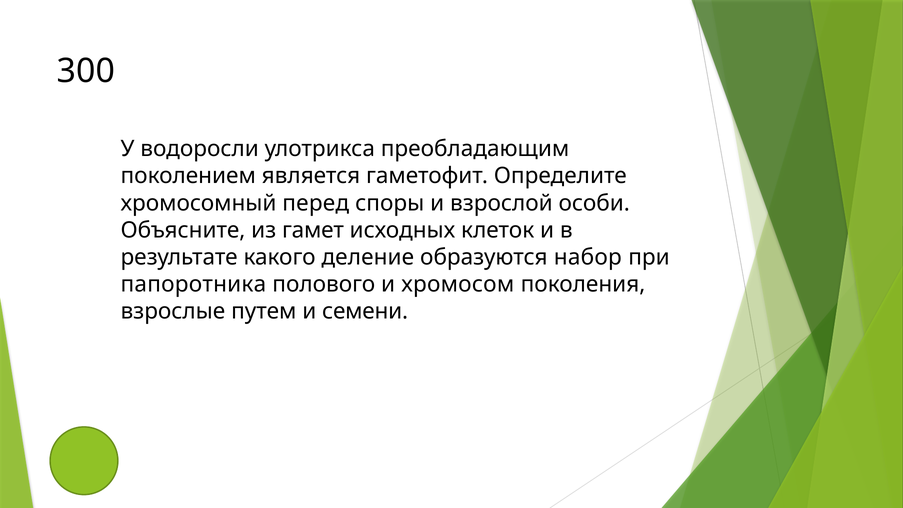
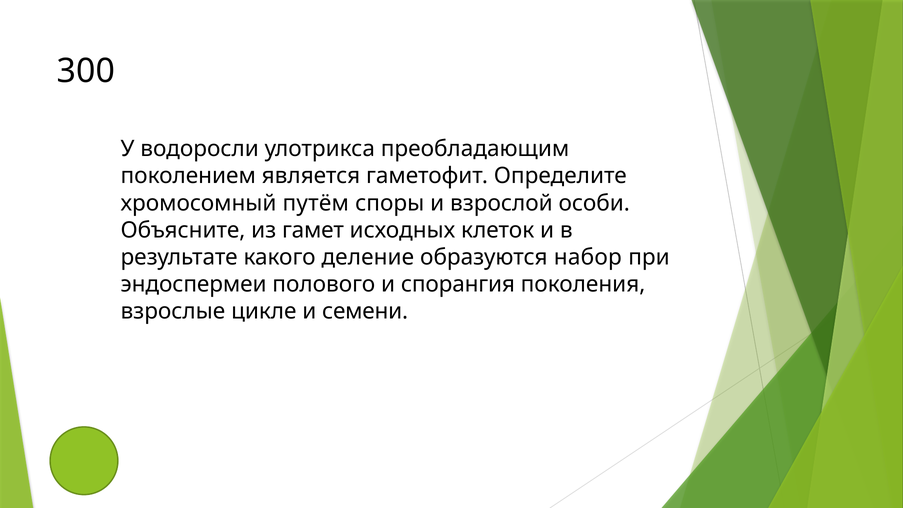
перед: перед -> путём
папоротника: папоротника -> эндоспермеи
хромосом: хромосом -> спорангия
путем: путем -> цикле
